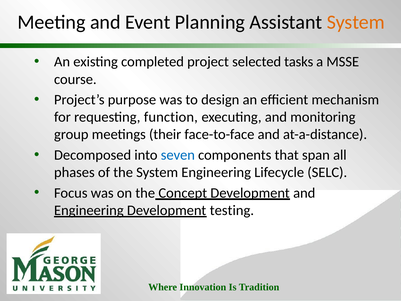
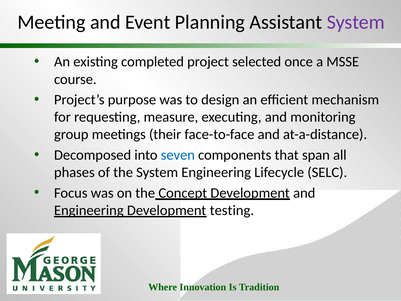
System at (356, 22) colour: orange -> purple
tasks: tasks -> once
function: function -> measure
